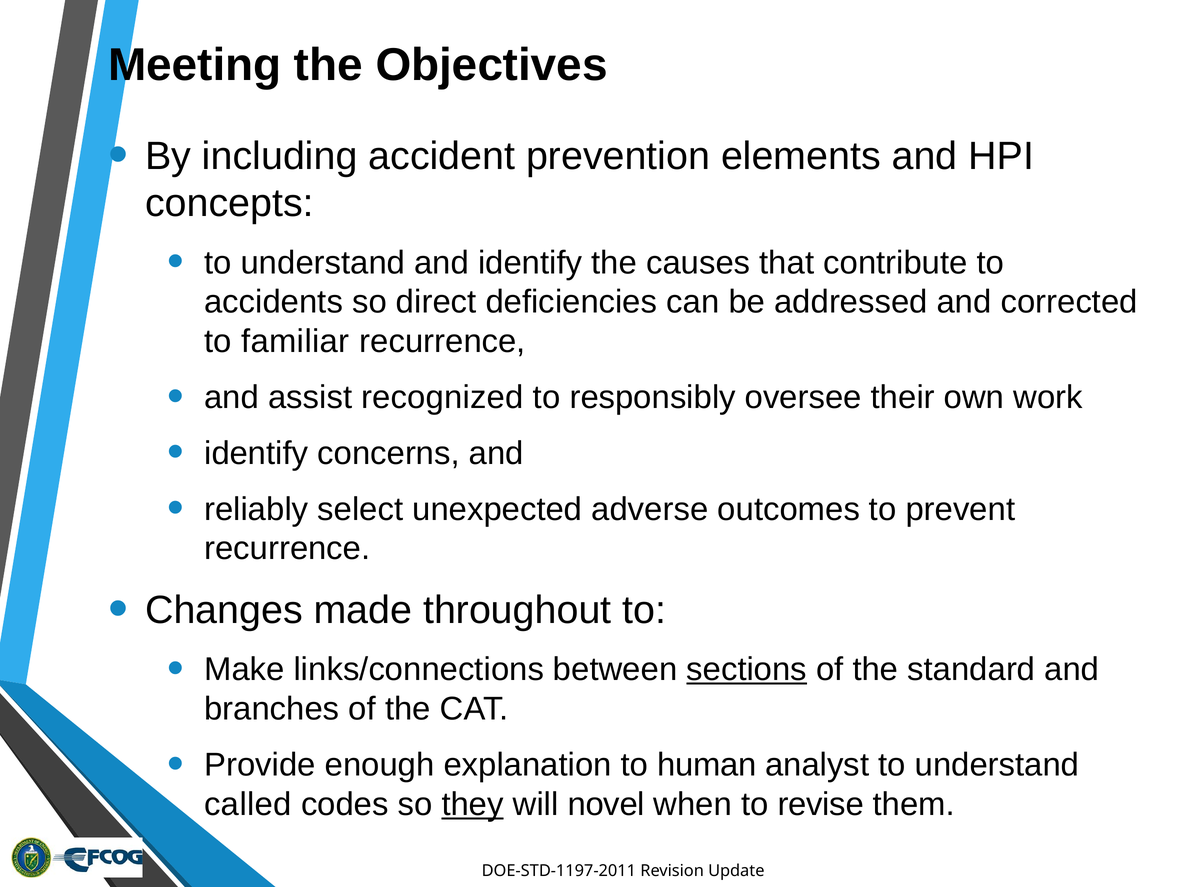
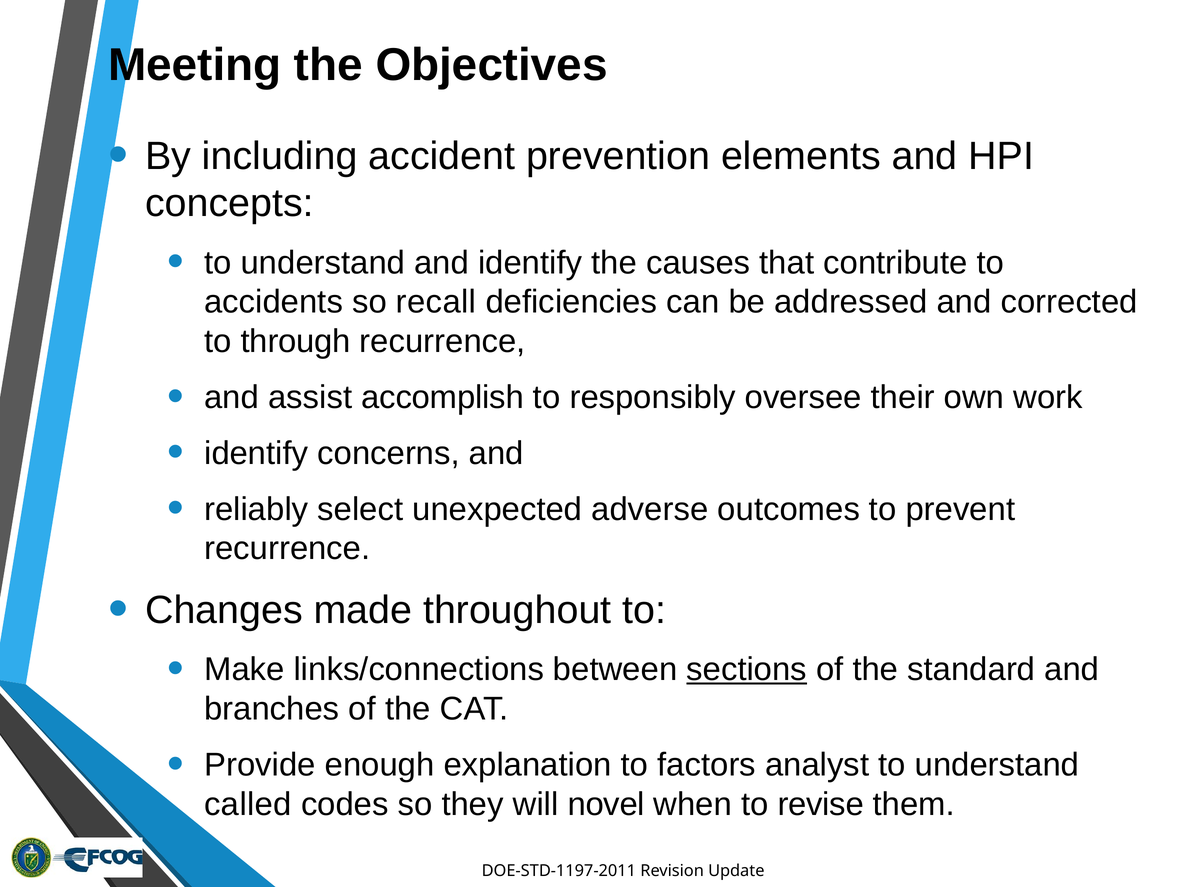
direct: direct -> recall
familiar: familiar -> through
recognized: recognized -> accomplish
human: human -> factors
they underline: present -> none
